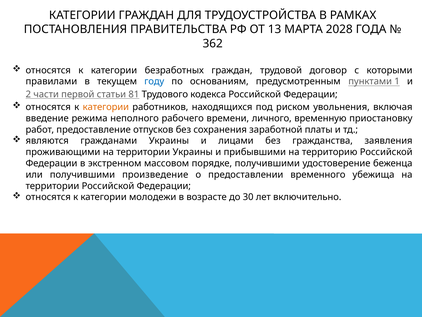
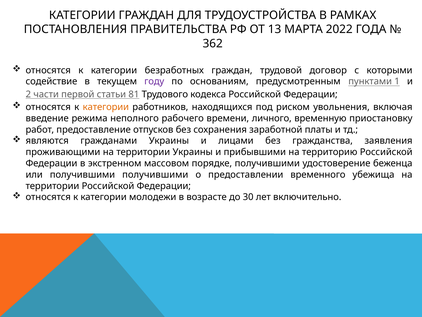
2028: 2028 -> 2022
правилами: правилами -> содействие
году colour: blue -> purple
получившими произведение: произведение -> получившими
